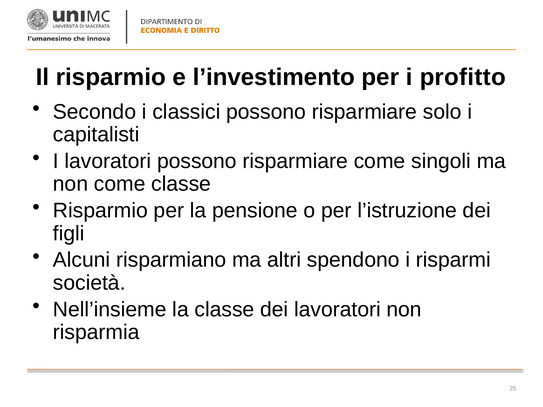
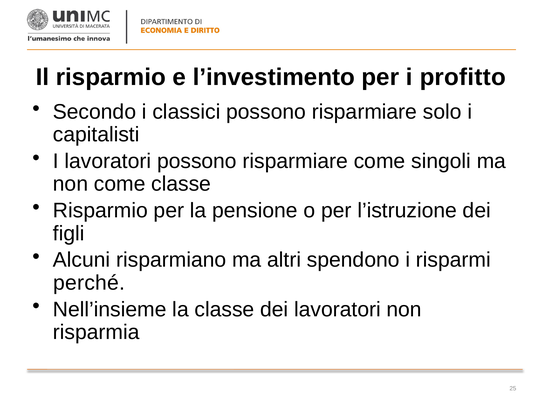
società: società -> perché
